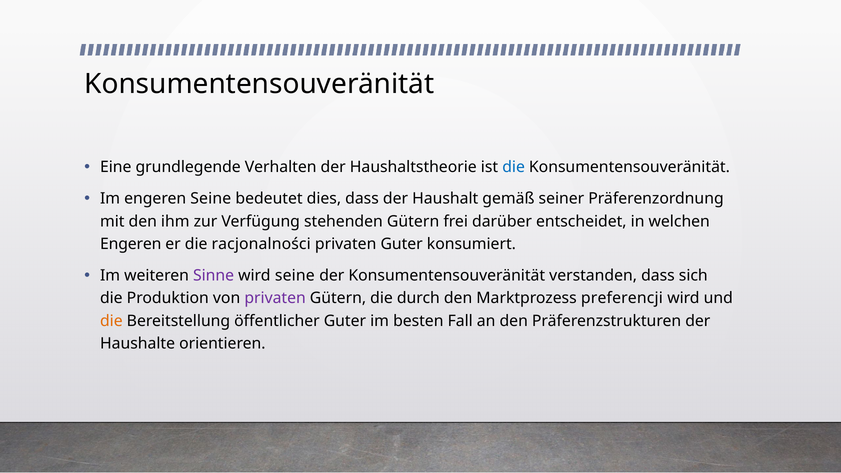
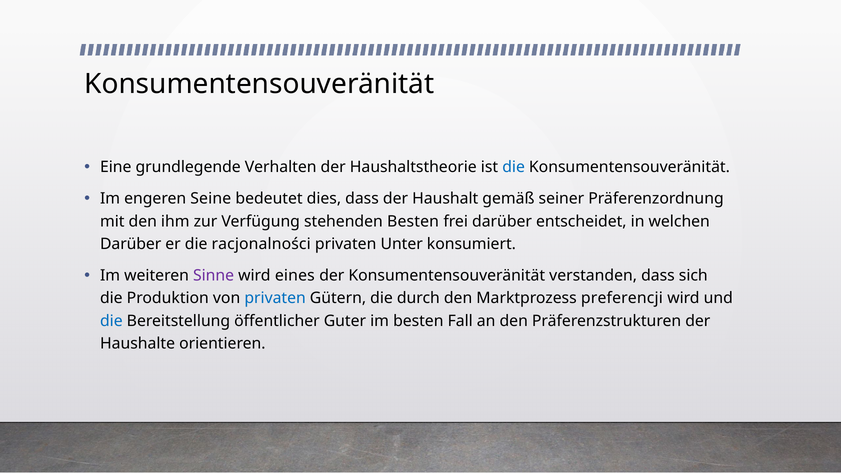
stehenden Gütern: Gütern -> Besten
Engeren at (131, 244): Engeren -> Darüber
privaten Guter: Guter -> Unter
wird seine: seine -> eines
privaten at (275, 298) colour: purple -> blue
die at (111, 321) colour: orange -> blue
